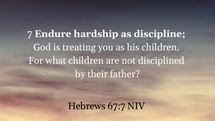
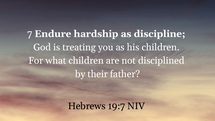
67:7: 67:7 -> 19:7
